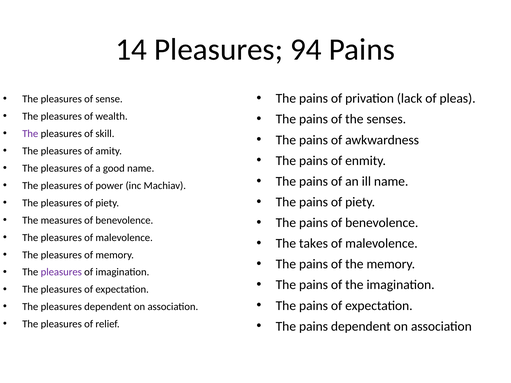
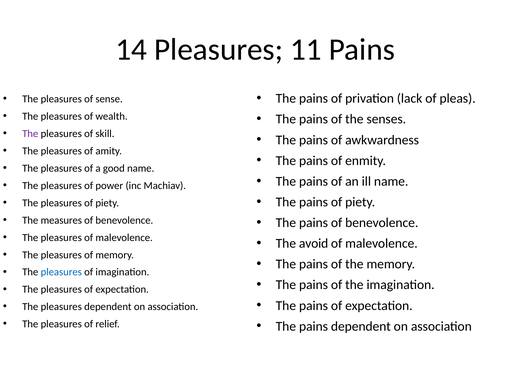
94: 94 -> 11
takes: takes -> avoid
pleasures at (61, 272) colour: purple -> blue
